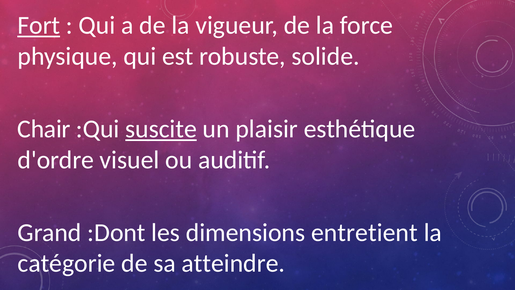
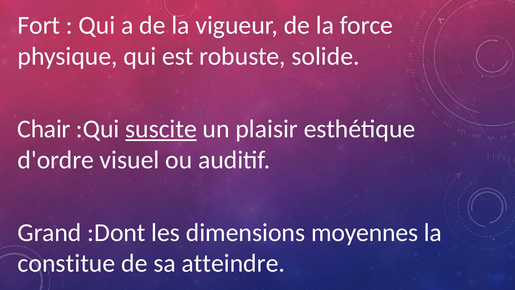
Fort underline: present -> none
entretient: entretient -> moyennes
catégorie: catégorie -> constitue
